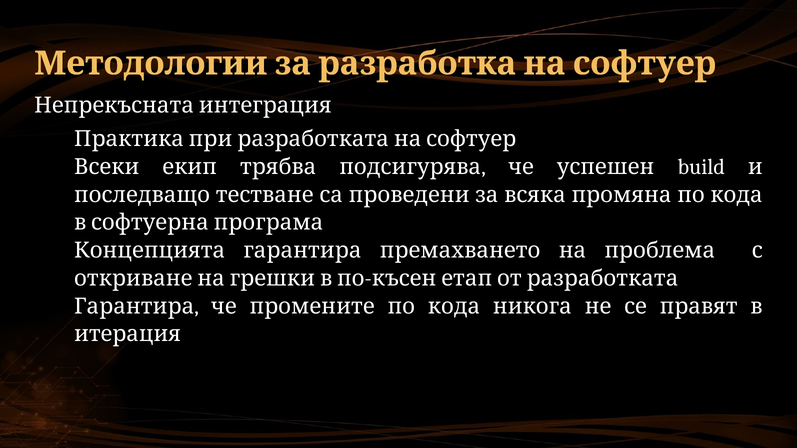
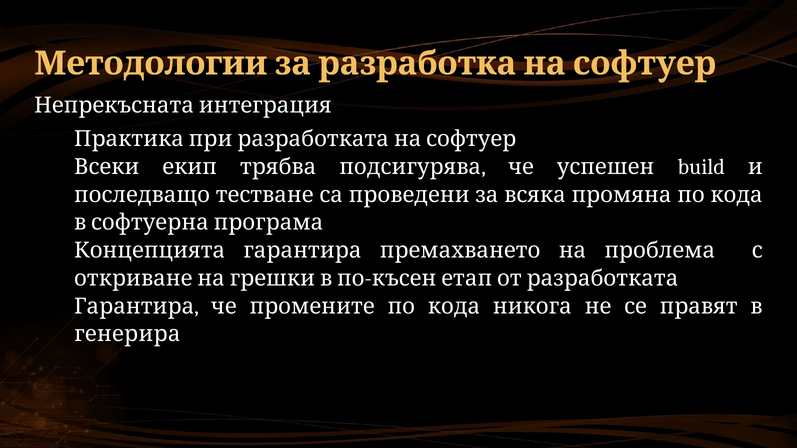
итерация: итерация -> генерира
